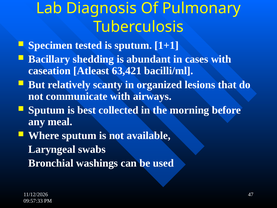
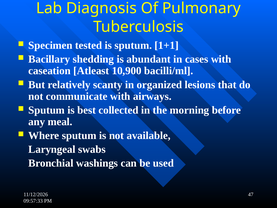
63,421: 63,421 -> 10,900
